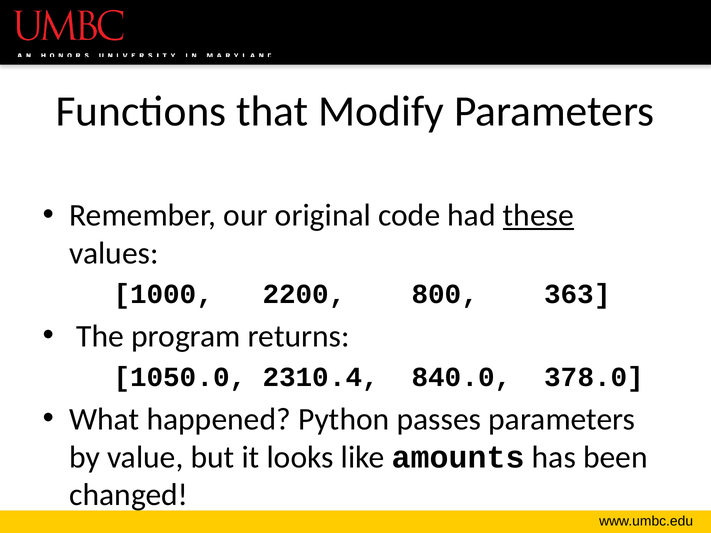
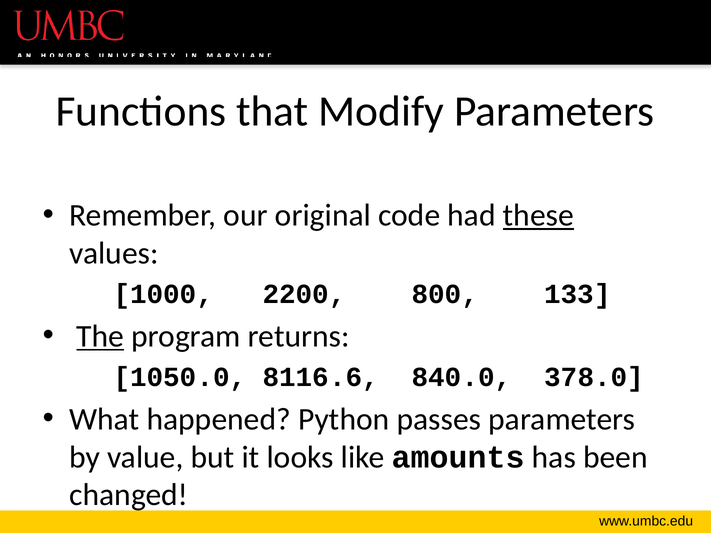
363: 363 -> 133
The underline: none -> present
2310.4: 2310.4 -> 8116.6
